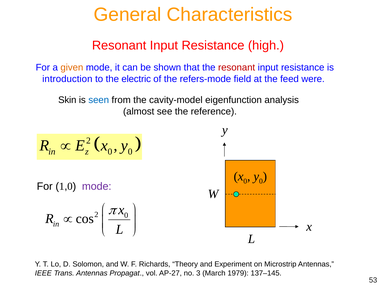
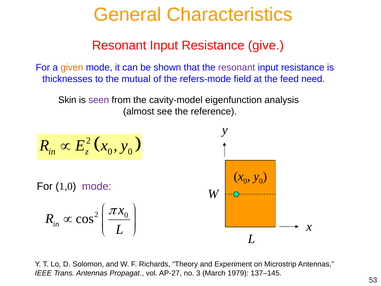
high: high -> give
resonant at (237, 68) colour: red -> purple
introduction: introduction -> thicknesses
electric: electric -> mutual
were: were -> need
seen colour: blue -> purple
